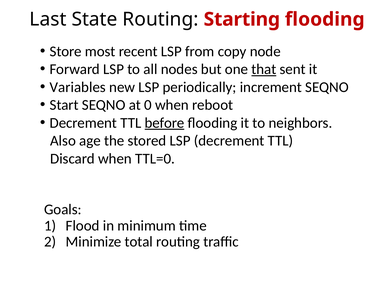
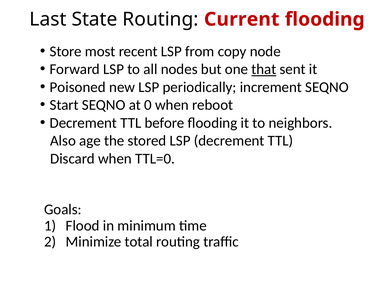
Starting: Starting -> Current
Variables: Variables -> Poisoned
before underline: present -> none
